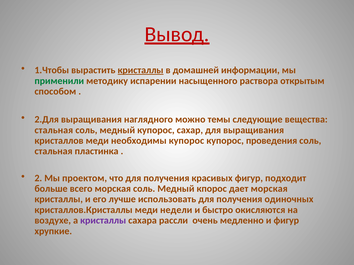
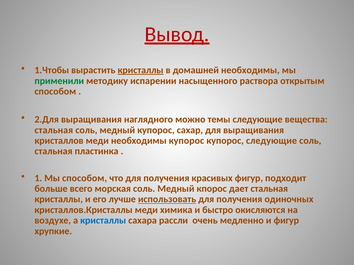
домашней информации: информации -> необходимы
купорос проведения: проведения -> следующие
2: 2 -> 1
Мы проектом: проектом -> способом
дает морская: морская -> стальная
использовать underline: none -> present
недели: недели -> химика
кристаллы at (103, 221) colour: purple -> blue
